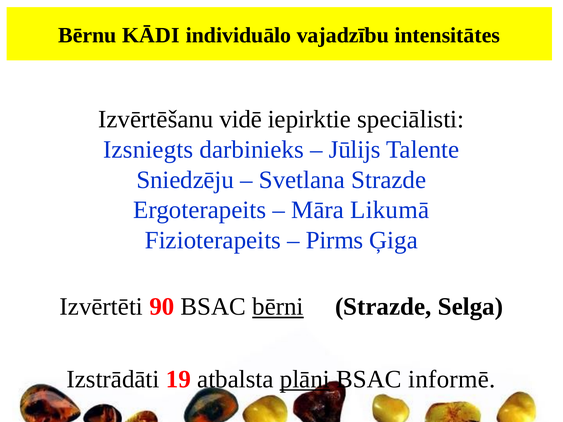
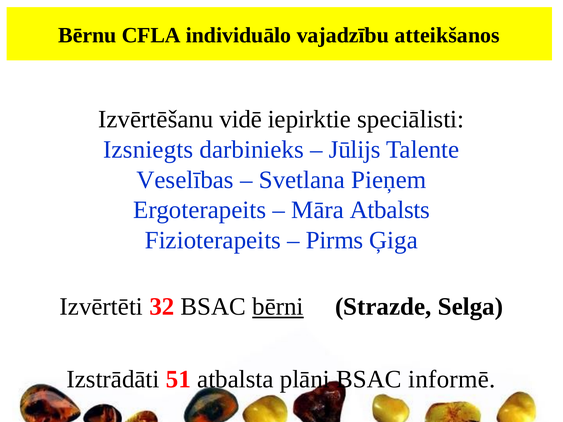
KĀDI: KĀDI -> CFLA
intensitātes: intensitātes -> atteikšanos
Sniedzēju: Sniedzēju -> Veselības
Svetlana Strazde: Strazde -> Pieņem
Likumā: Likumā -> Atbalsts
90: 90 -> 32
19: 19 -> 51
plāni underline: present -> none
